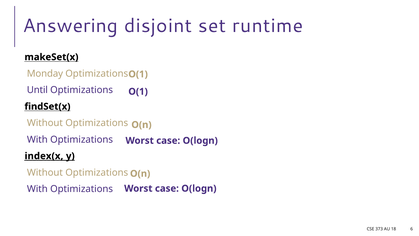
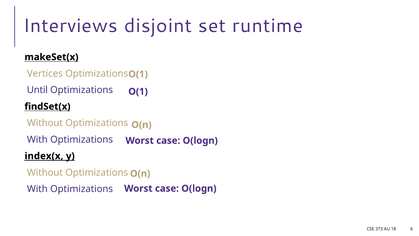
Answering: Answering -> Interviews
Monday: Monday -> Vertices
